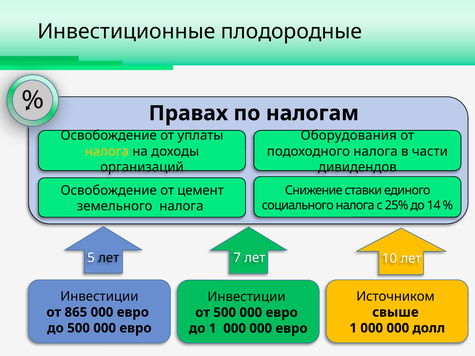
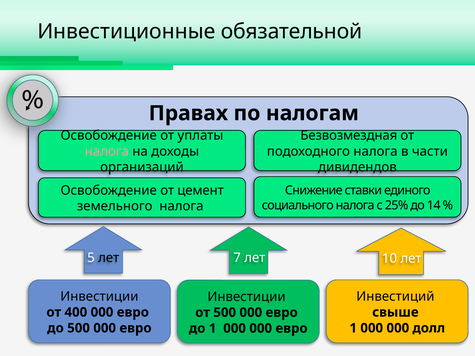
плодородные: плодородные -> обязательной
Оборудования: Оборудования -> Безвозмездная
налога at (107, 152) colour: yellow -> pink
Источником: Источником -> Инвестиций
865: 865 -> 400
